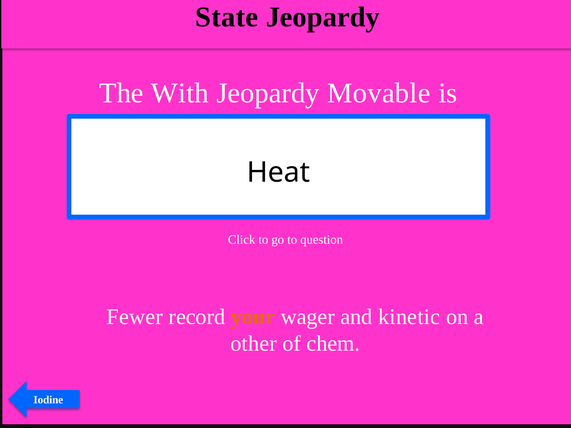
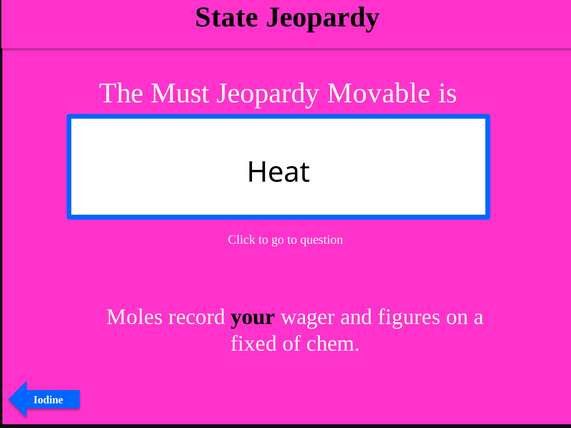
With: With -> Must
Fewer: Fewer -> Moles
your colour: orange -> black
kinetic: kinetic -> figures
other: other -> fixed
